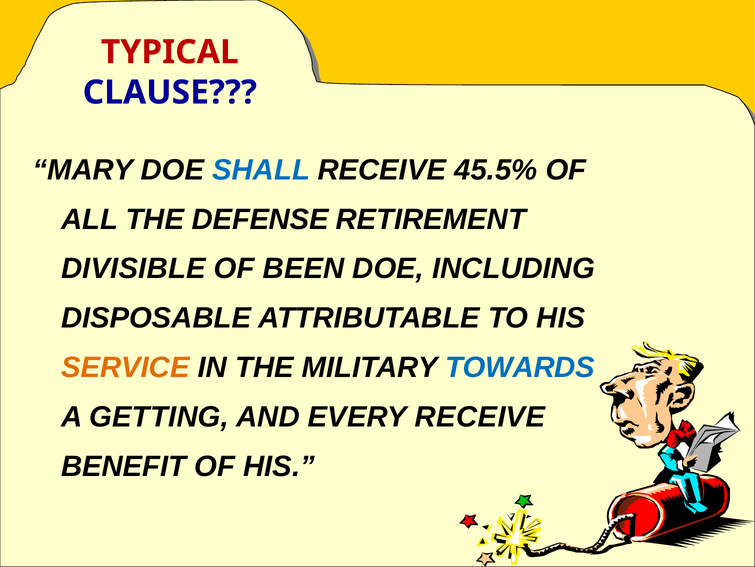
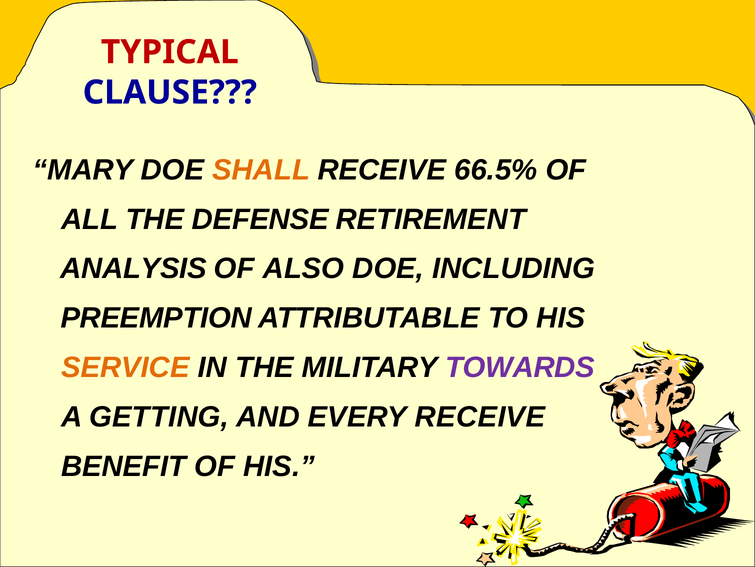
SHALL colour: blue -> orange
45.5%: 45.5% -> 66.5%
DIVISIBLE: DIVISIBLE -> ANALYSIS
BEEN: BEEN -> ALSO
DISPOSABLE: DISPOSABLE -> PREEMPTION
TOWARDS colour: blue -> purple
